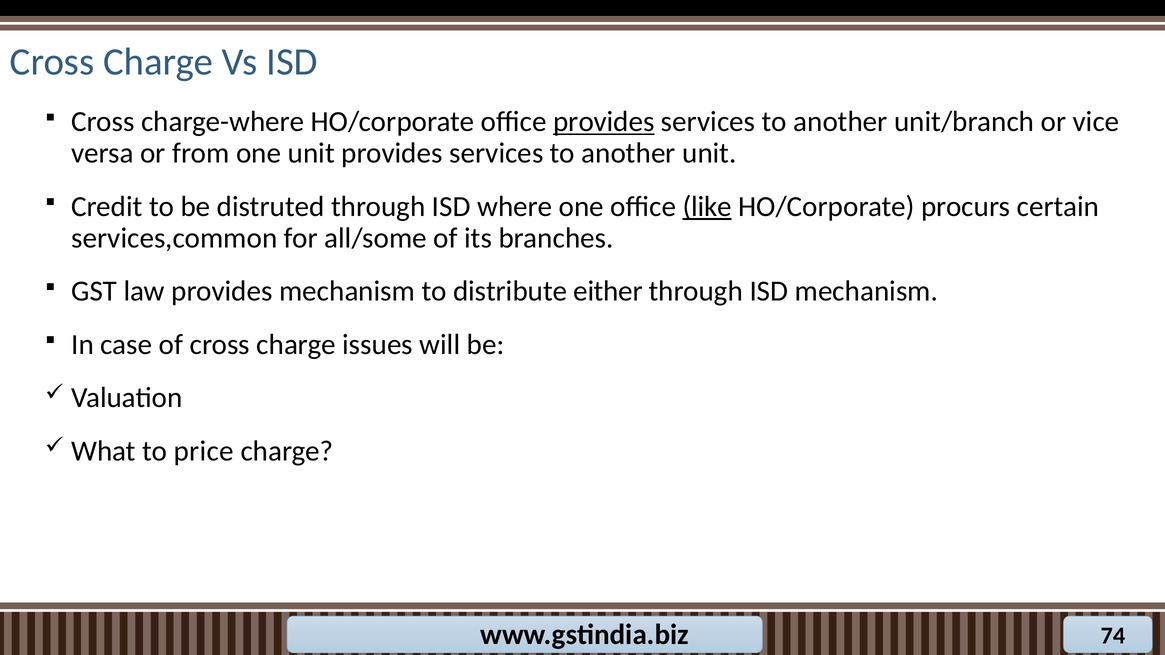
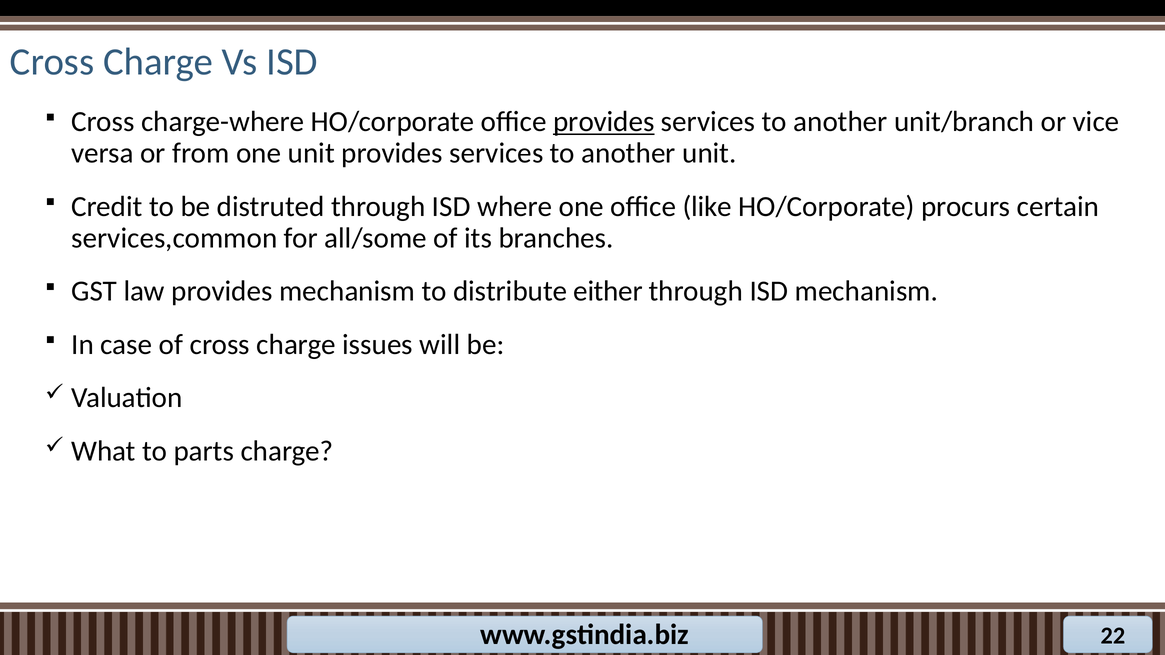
like underline: present -> none
price: price -> parts
74: 74 -> 22
